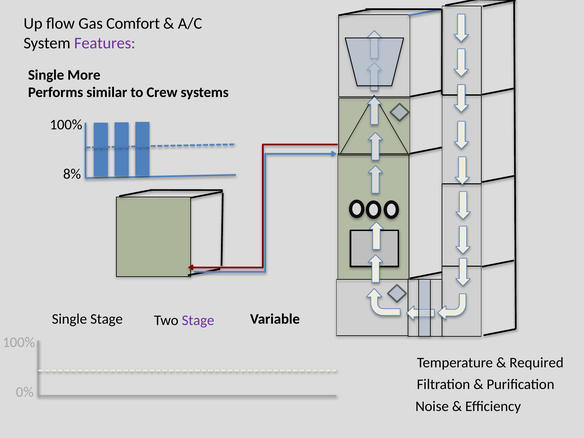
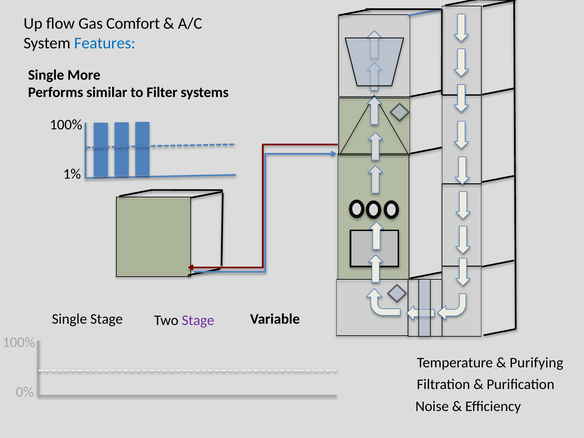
Features colour: purple -> blue
Crew: Crew -> Filter
8%: 8% -> 1%
Required: Required -> Purifying
